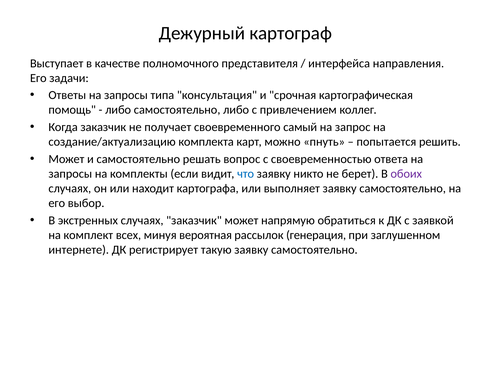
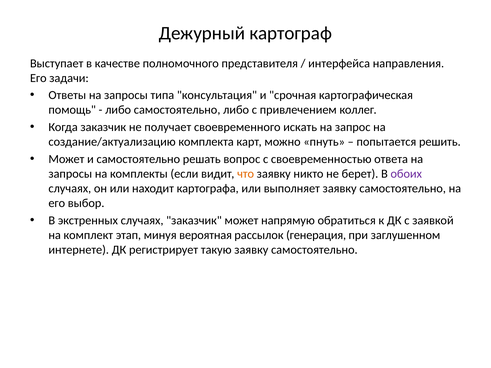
самый: самый -> искать
что colour: blue -> orange
всех: всех -> этап
